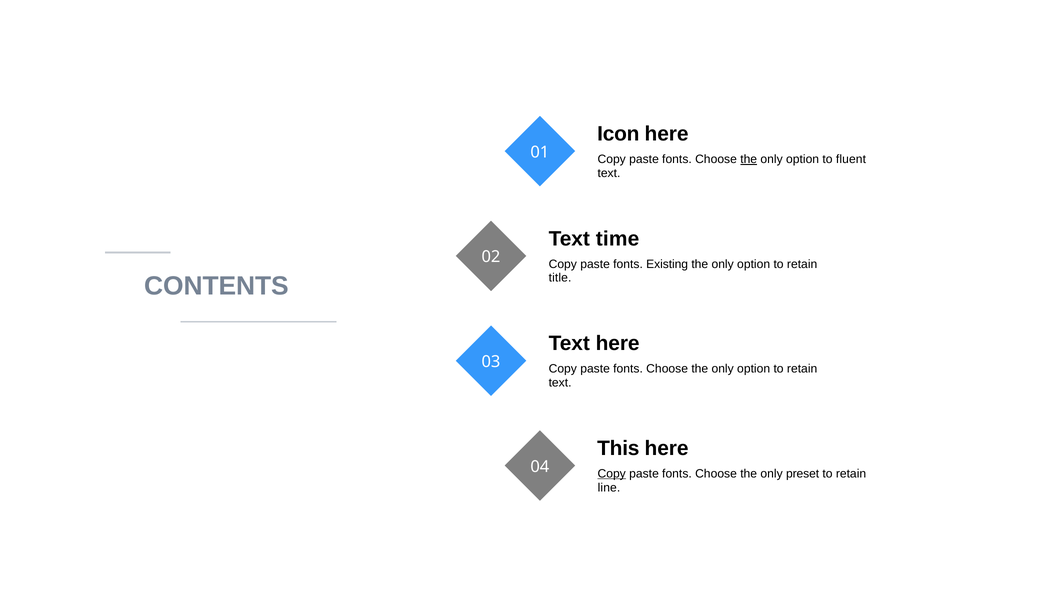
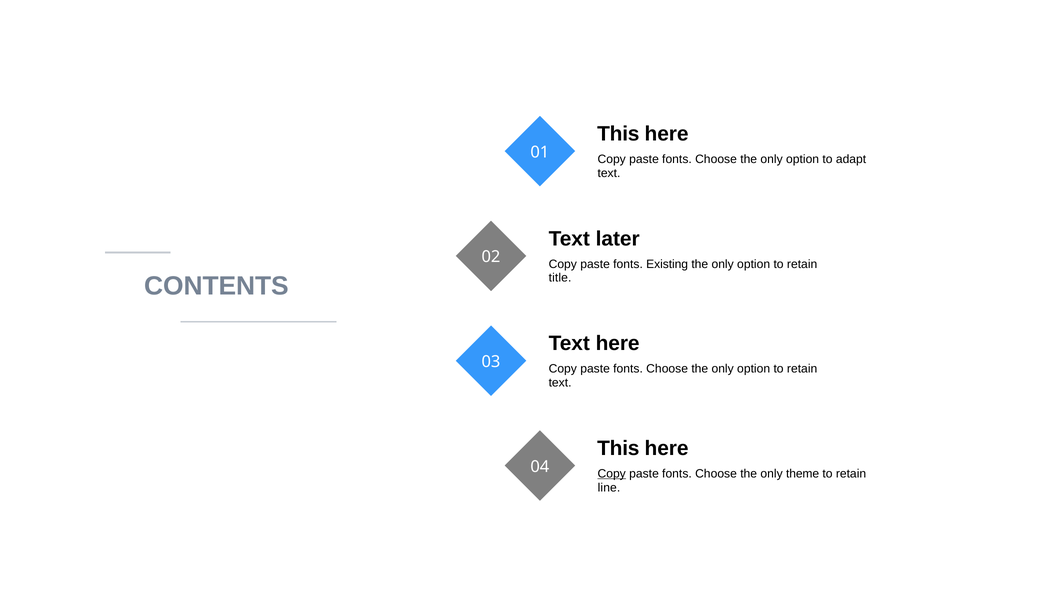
Icon at (618, 134): Icon -> This
the at (749, 159) underline: present -> none
fluent: fluent -> adapt
time: time -> later
preset: preset -> theme
